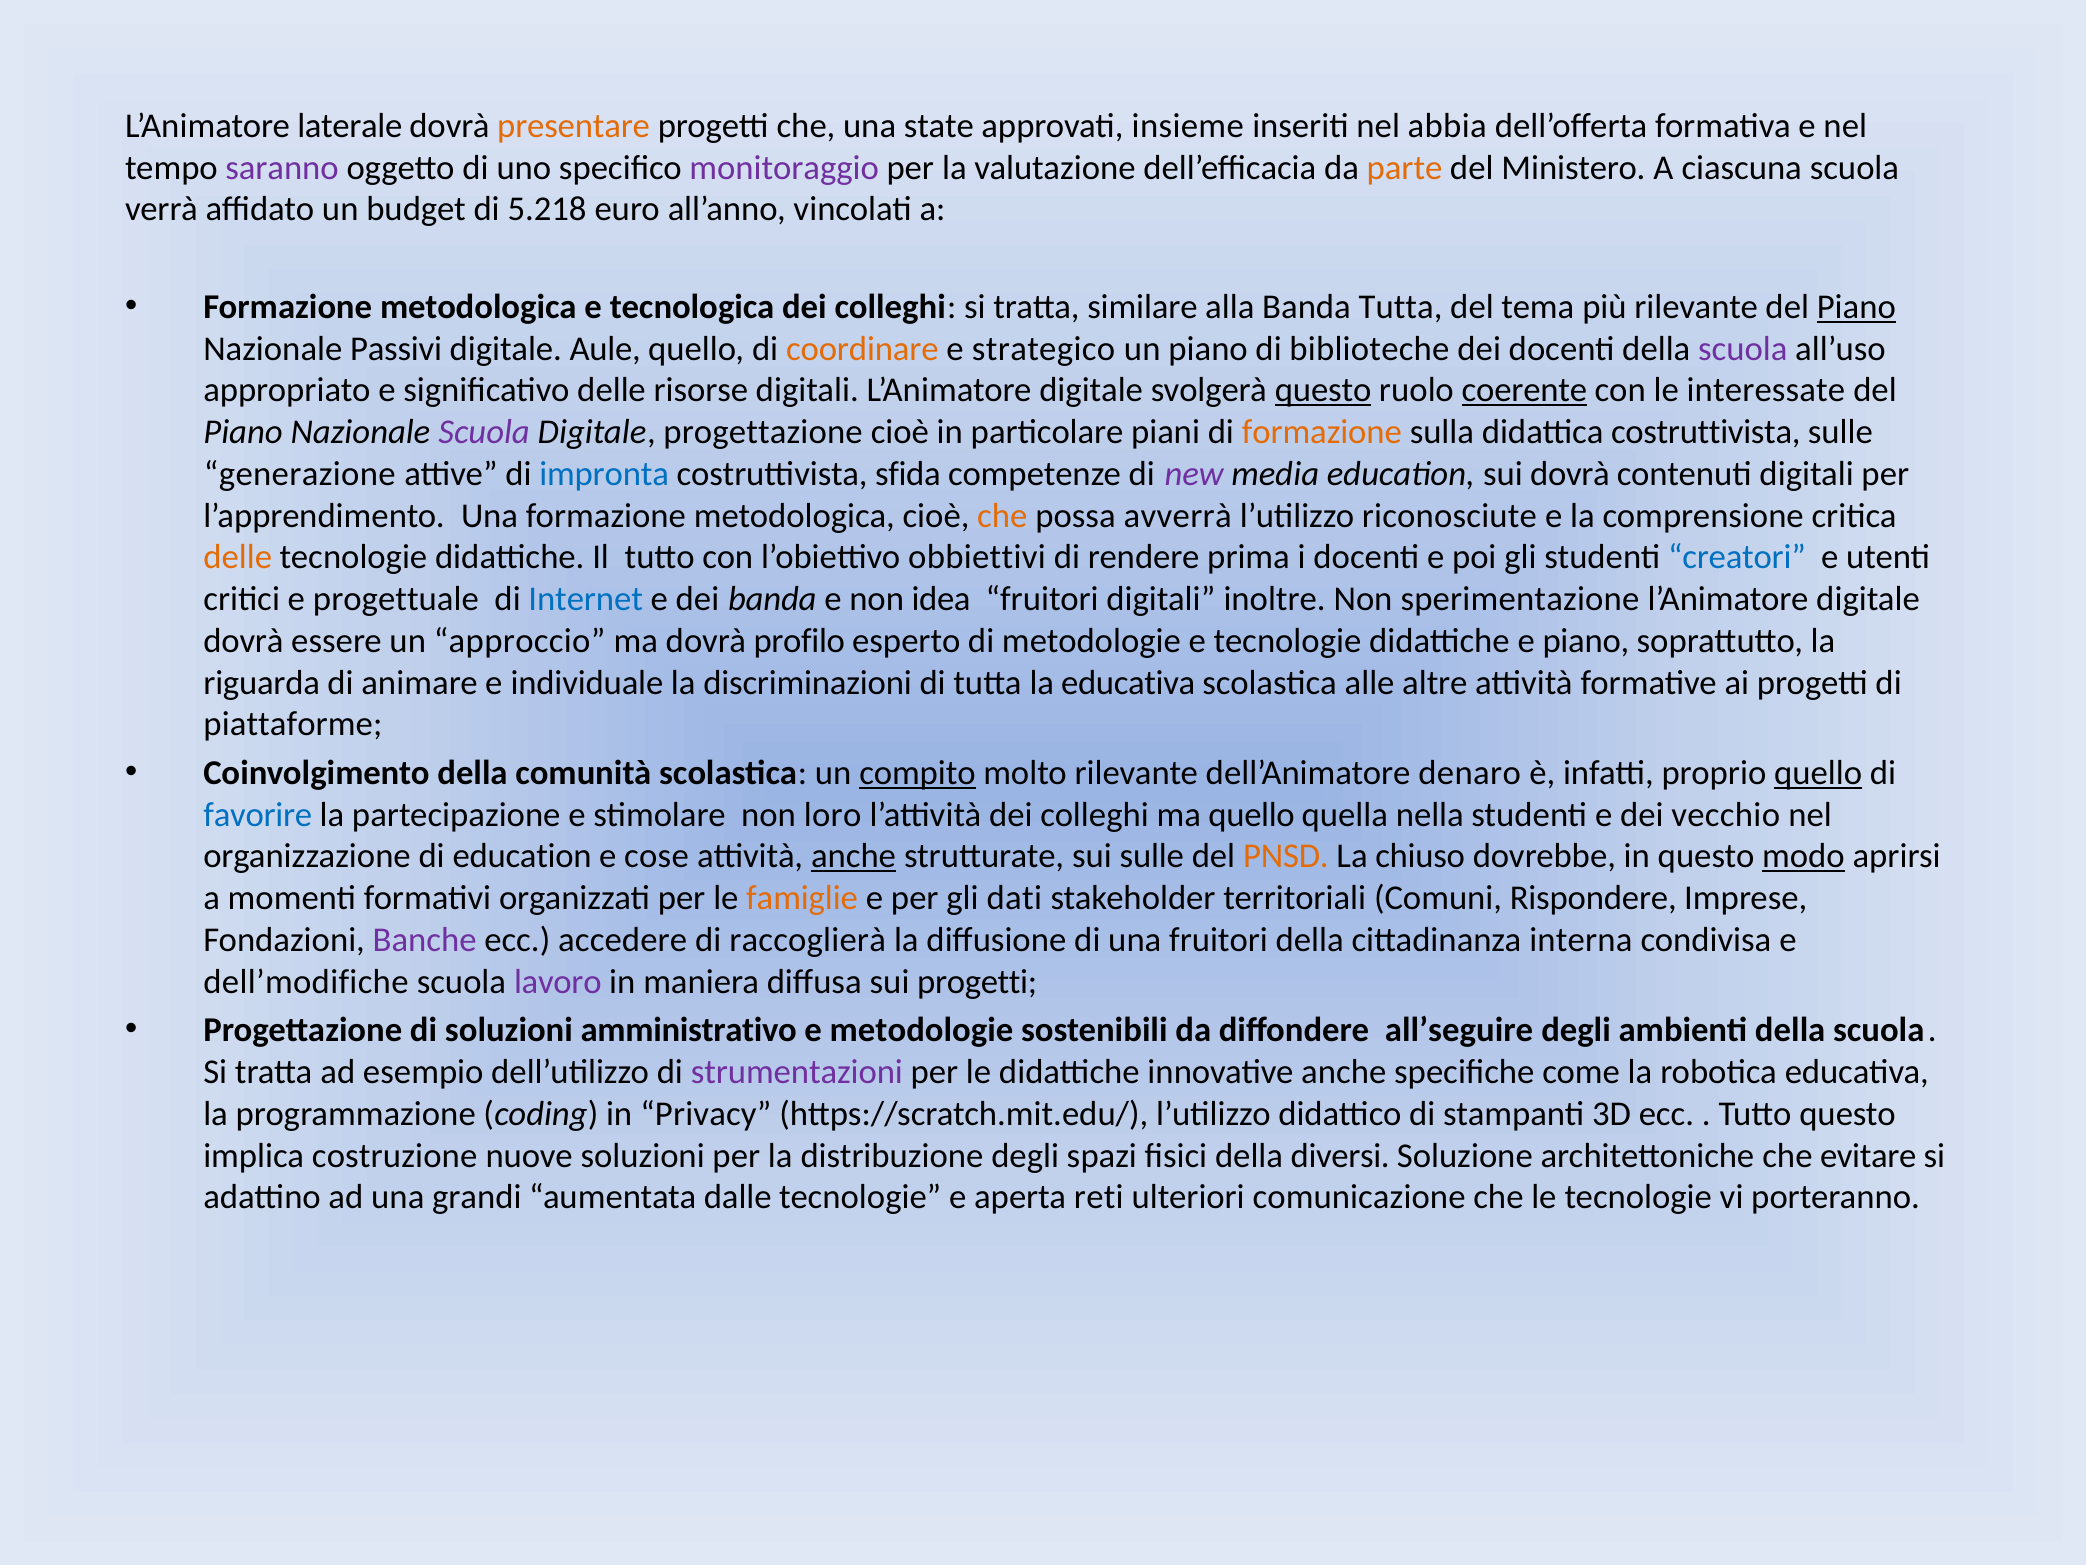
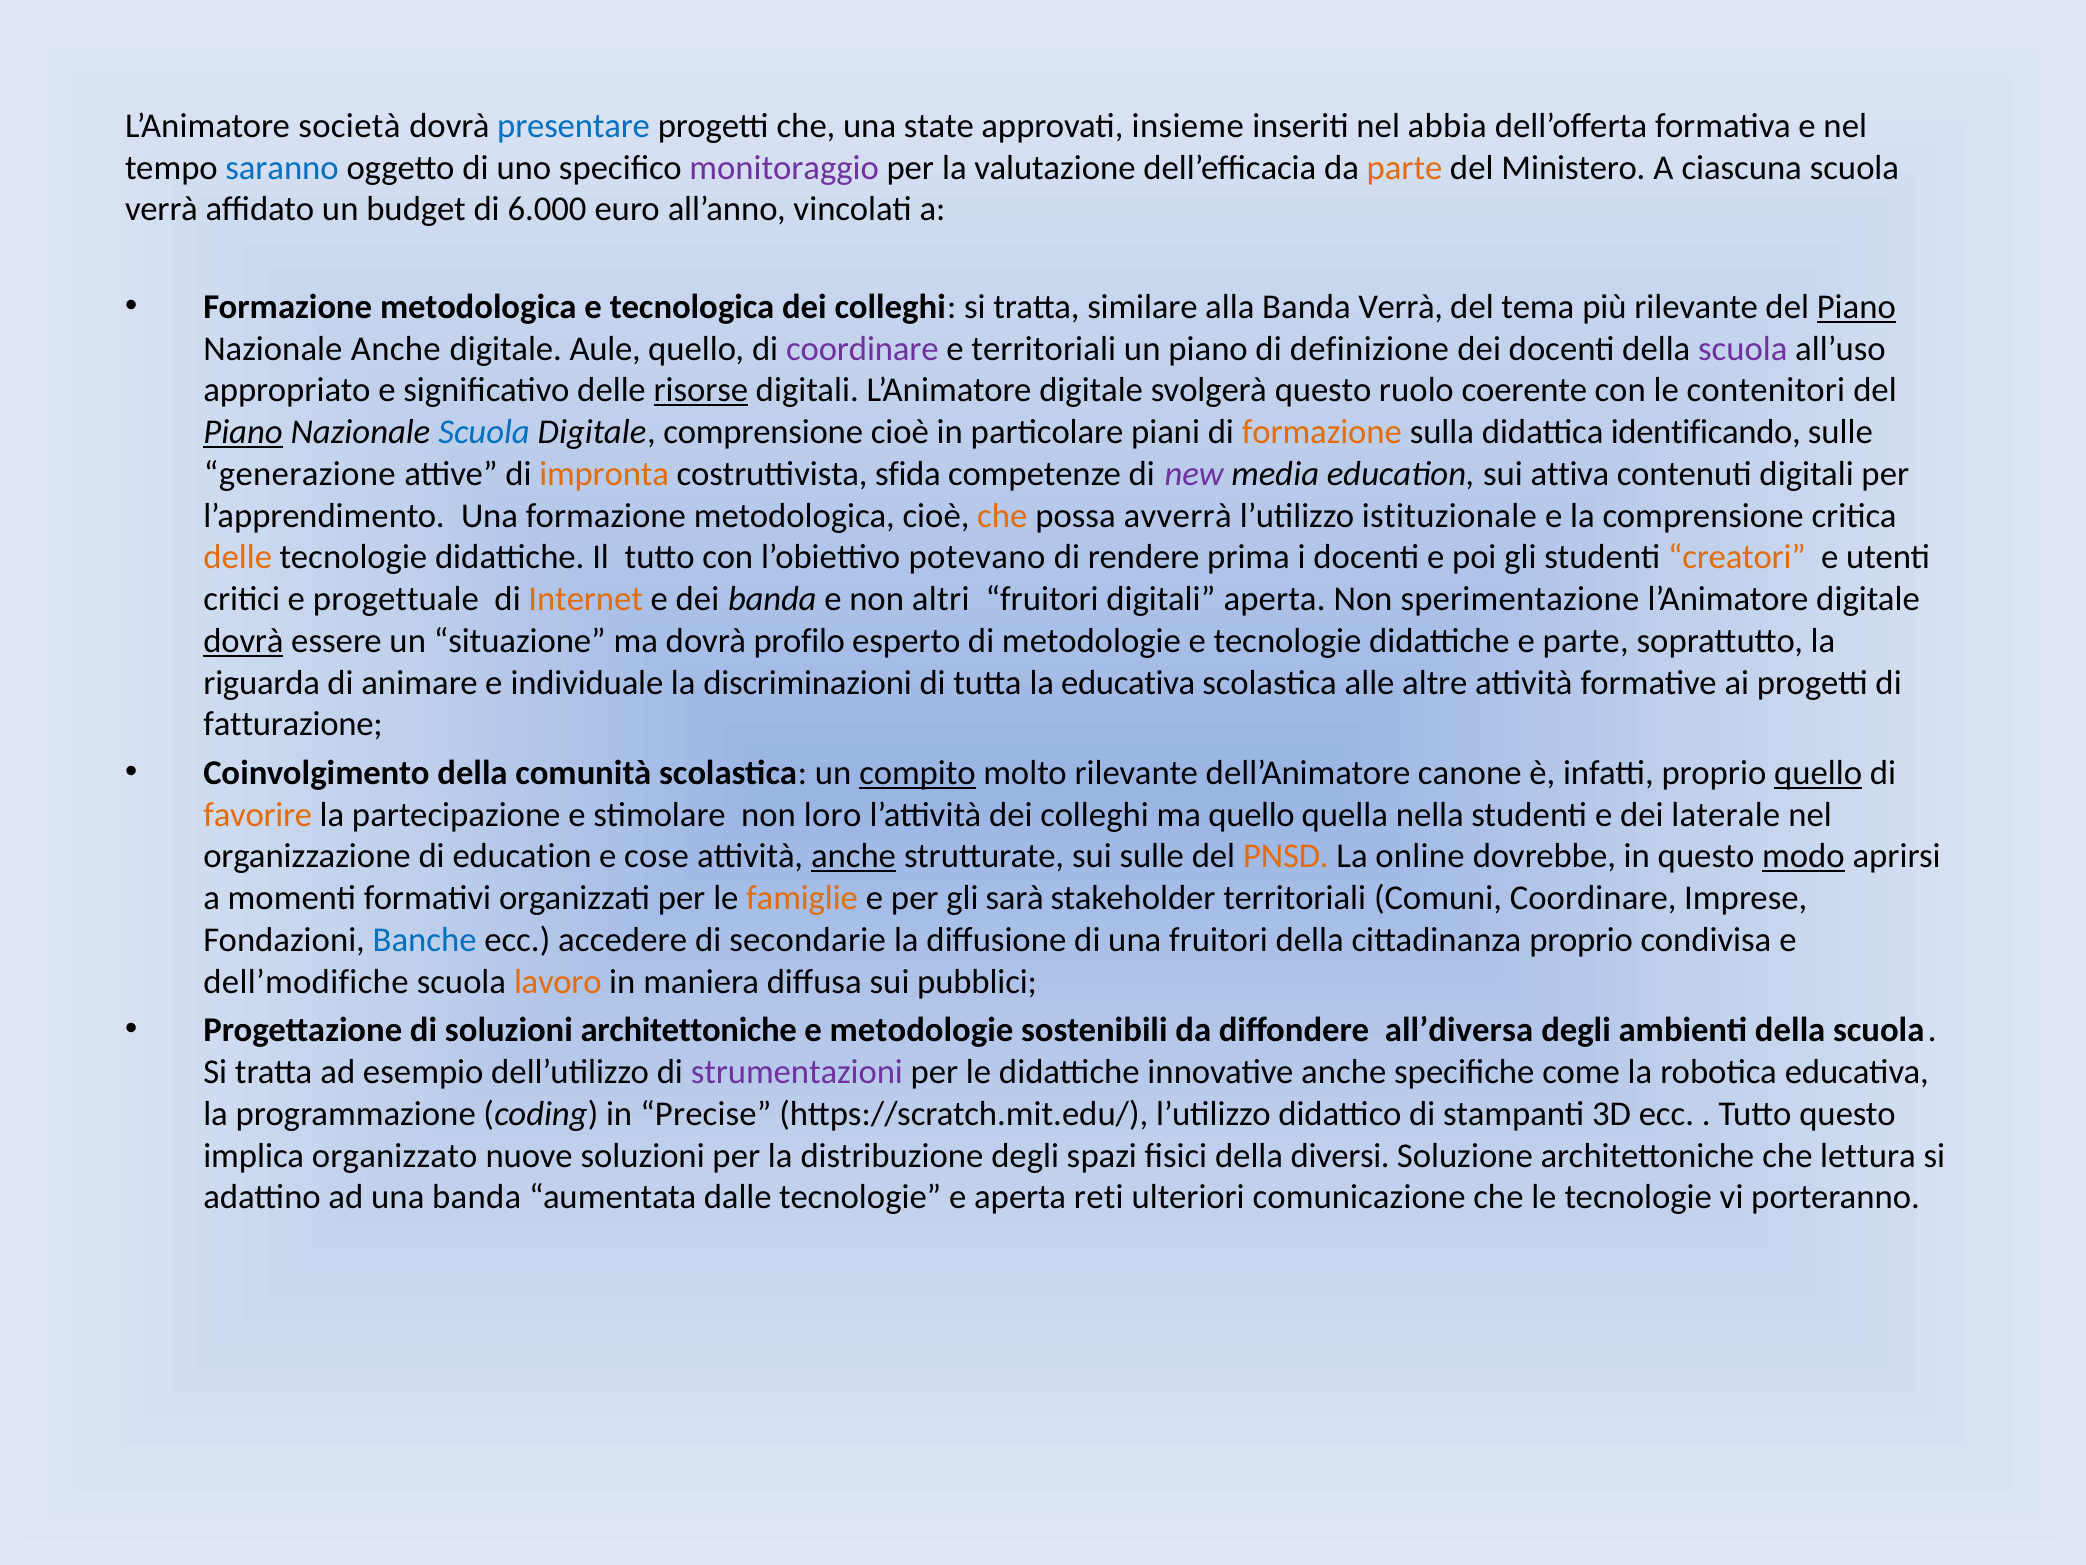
laterale: laterale -> società
presentare colour: orange -> blue
saranno colour: purple -> blue
5.218: 5.218 -> 6.000
Banda Tutta: Tutta -> Verrà
Nazionale Passivi: Passivi -> Anche
coordinare at (862, 349) colour: orange -> purple
e strategico: strategico -> territoriali
biblioteche: biblioteche -> definizione
risorse underline: none -> present
questo at (1323, 390) underline: present -> none
coerente underline: present -> none
interessate: interessate -> contenitori
Piano at (243, 432) underline: none -> present
Scuola at (484, 432) colour: purple -> blue
Digitale progettazione: progettazione -> comprensione
didattica costruttivista: costruttivista -> identificando
impronta colour: blue -> orange
sui dovrà: dovrà -> attiva
riconosciute: riconosciute -> istituzionale
obbiettivi: obbiettivi -> potevano
creatori colour: blue -> orange
Internet colour: blue -> orange
idea: idea -> altri
digitali inoltre: inoltre -> aperta
dovrà at (243, 641) underline: none -> present
approccio: approccio -> situazione
e piano: piano -> parte
piattaforme: piattaforme -> fatturazione
denaro: denaro -> canone
favorire colour: blue -> orange
vecchio: vecchio -> laterale
chiuso: chiuso -> online
dati: dati -> sarà
Comuni Rispondere: Rispondere -> Coordinare
Banche colour: purple -> blue
raccoglierà: raccoglierà -> secondarie
cittadinanza interna: interna -> proprio
lavoro colour: purple -> orange
sui progetti: progetti -> pubblici
soluzioni amministrativo: amministrativo -> architettoniche
all’seguire: all’seguire -> all’diversa
Privacy: Privacy -> Precise
costruzione: costruzione -> organizzato
evitare: evitare -> lettura
una grandi: grandi -> banda
